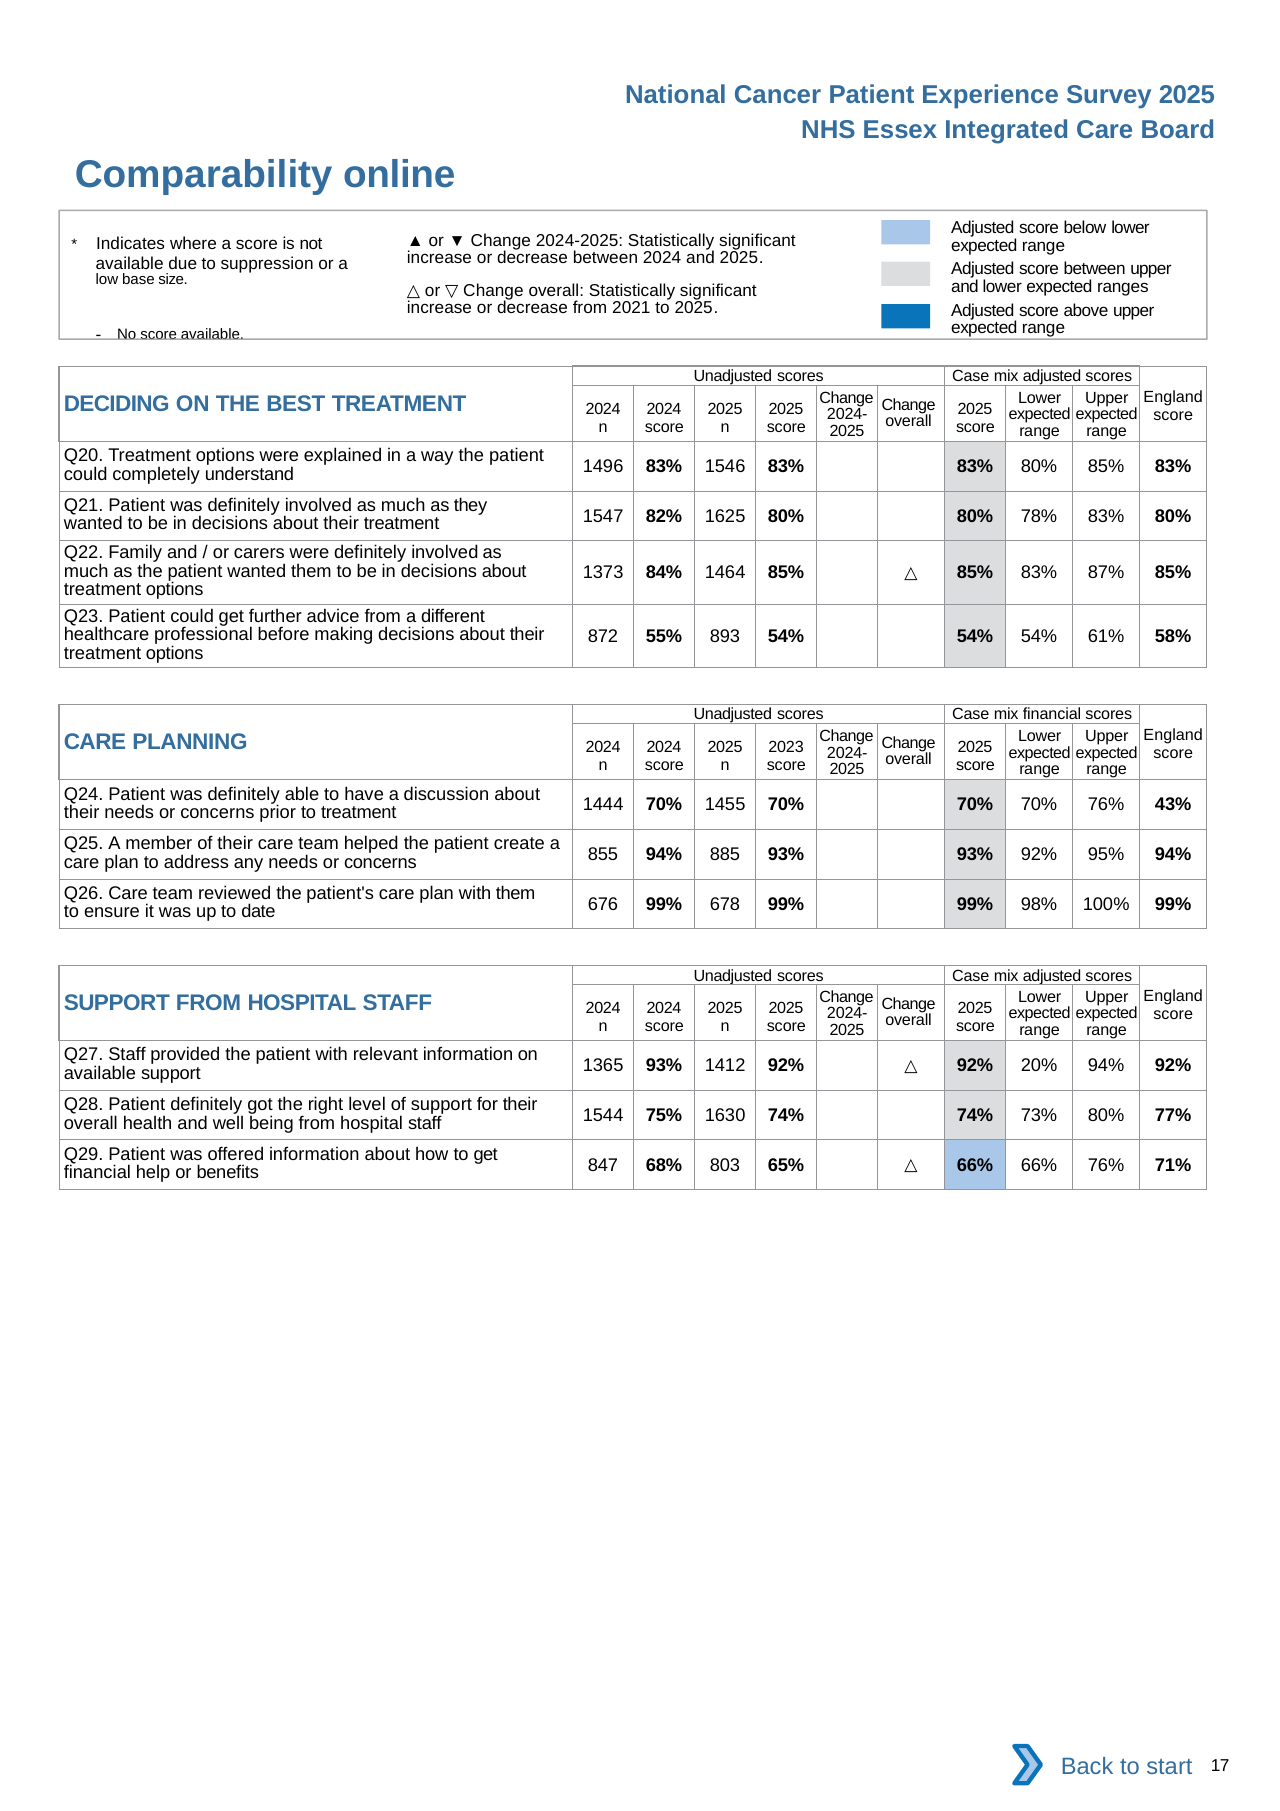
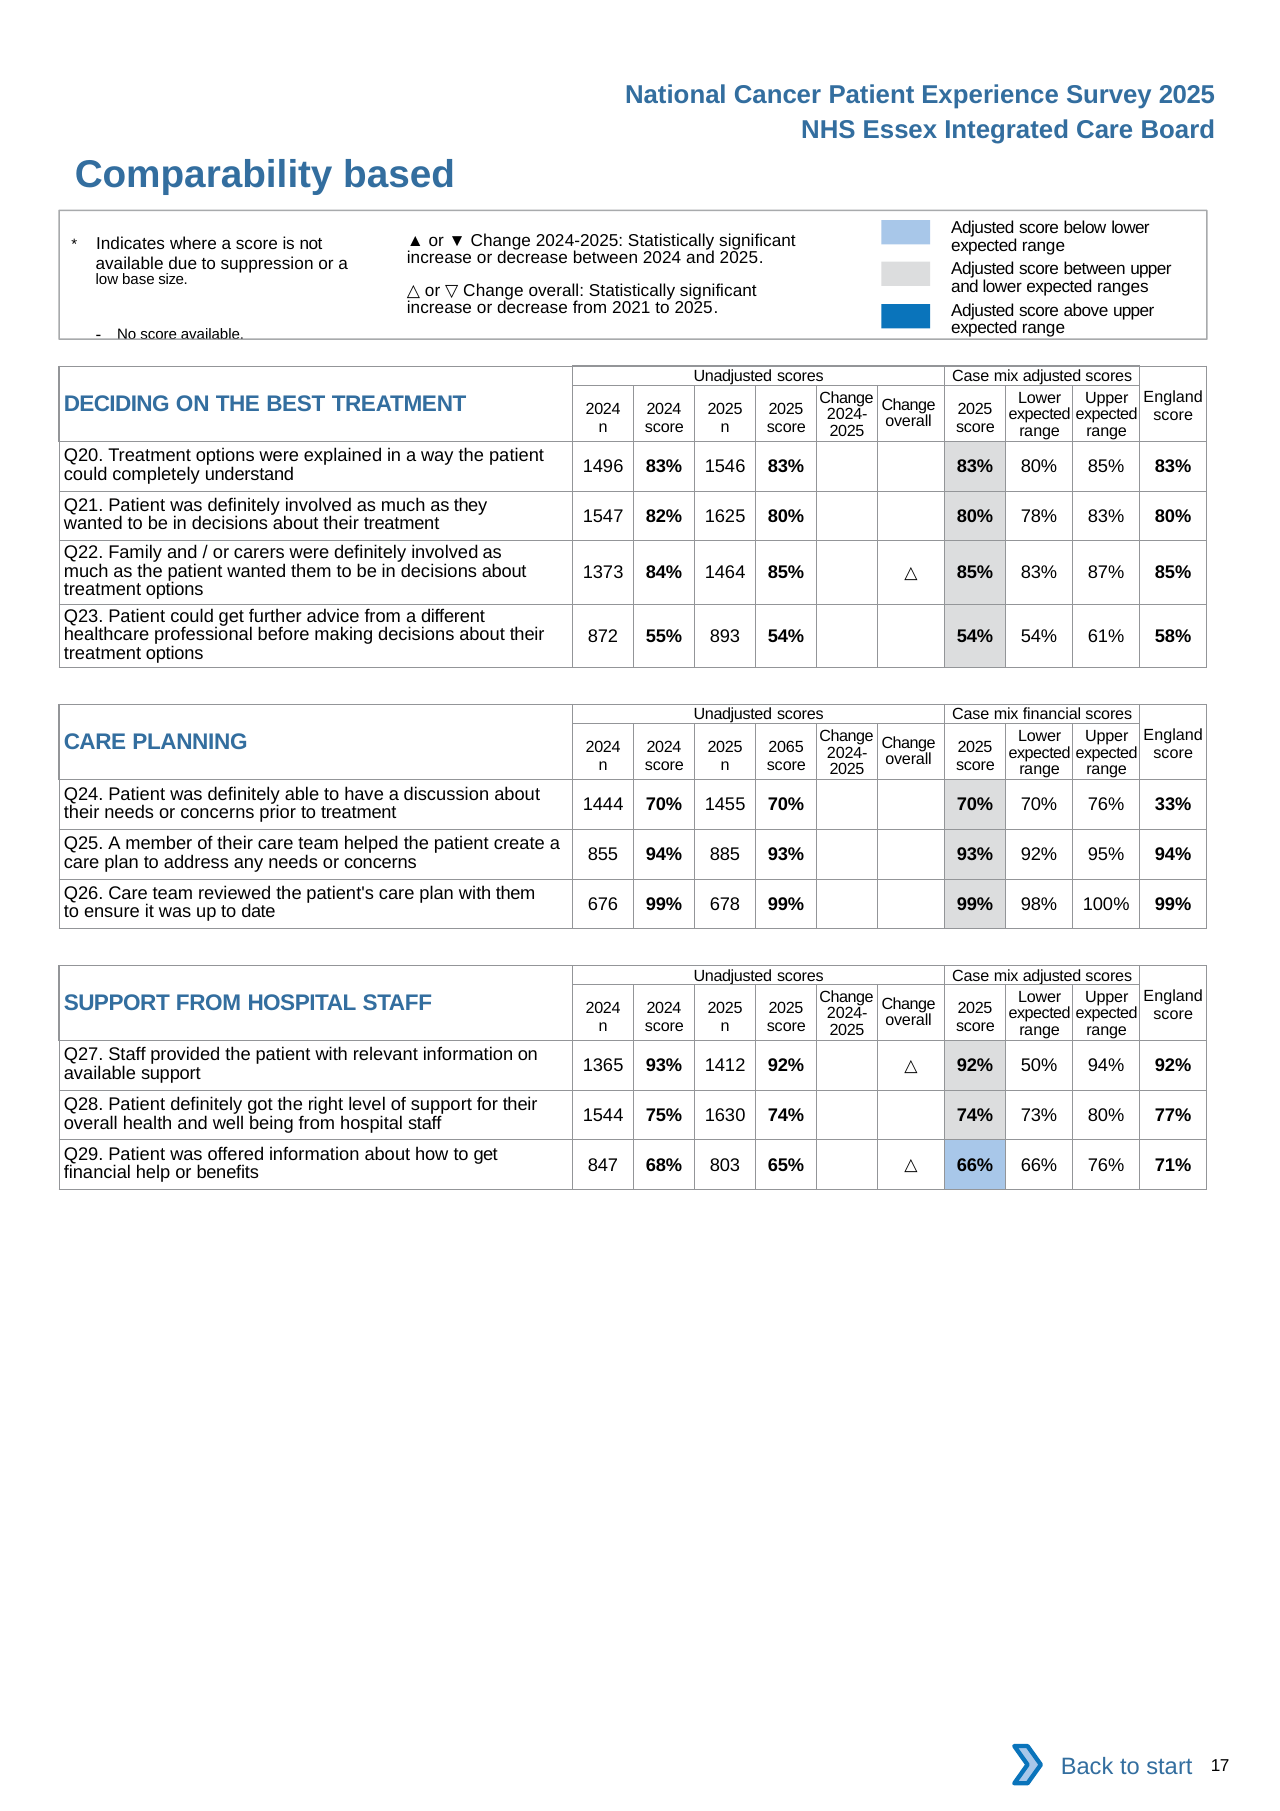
online: online -> based
2023: 2023 -> 2065
43%: 43% -> 33%
20%: 20% -> 50%
